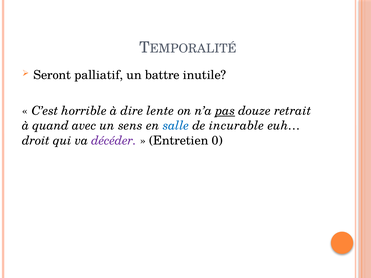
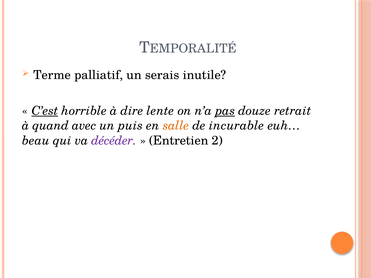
Seront: Seront -> Terme
battre: battre -> serais
C’est underline: none -> present
sens: sens -> puis
salle colour: blue -> orange
droit: droit -> beau
0: 0 -> 2
